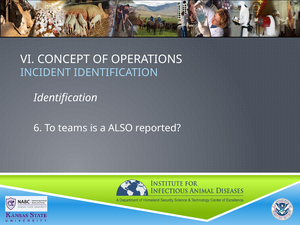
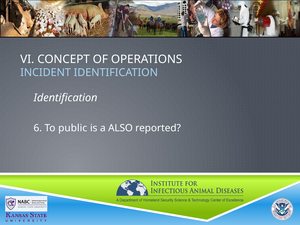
teams: teams -> public
